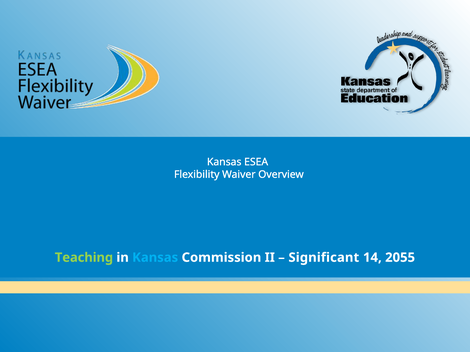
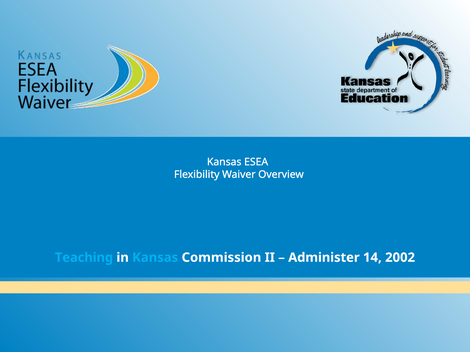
Teaching colour: light green -> light blue
Significant: Significant -> Administer
2055: 2055 -> 2002
